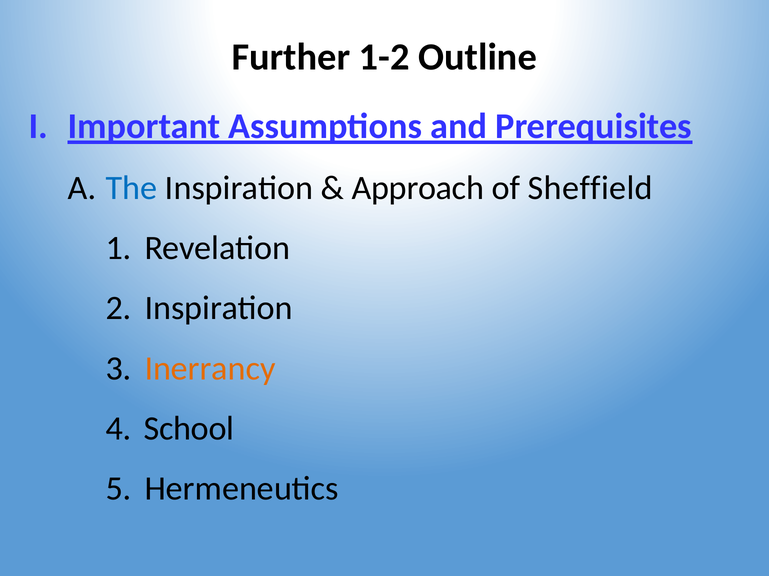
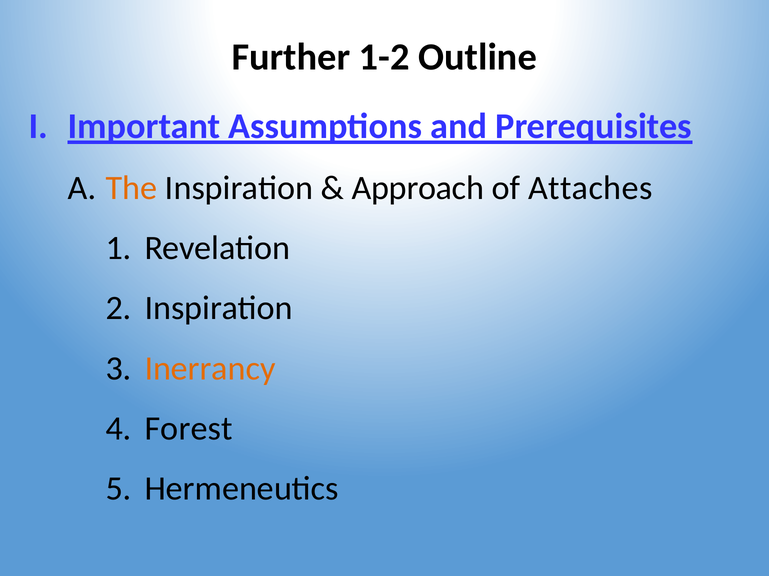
The colour: blue -> orange
Sheffield: Sheffield -> Attaches
School: School -> Forest
